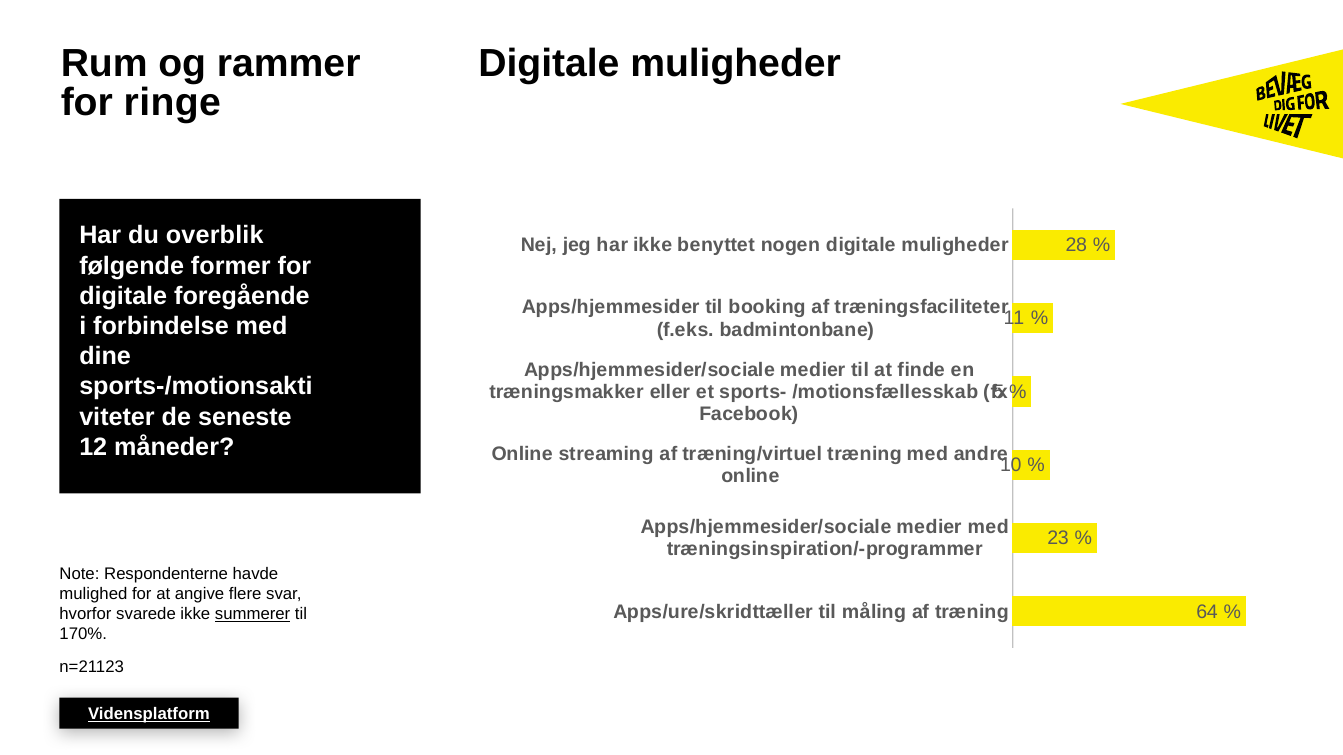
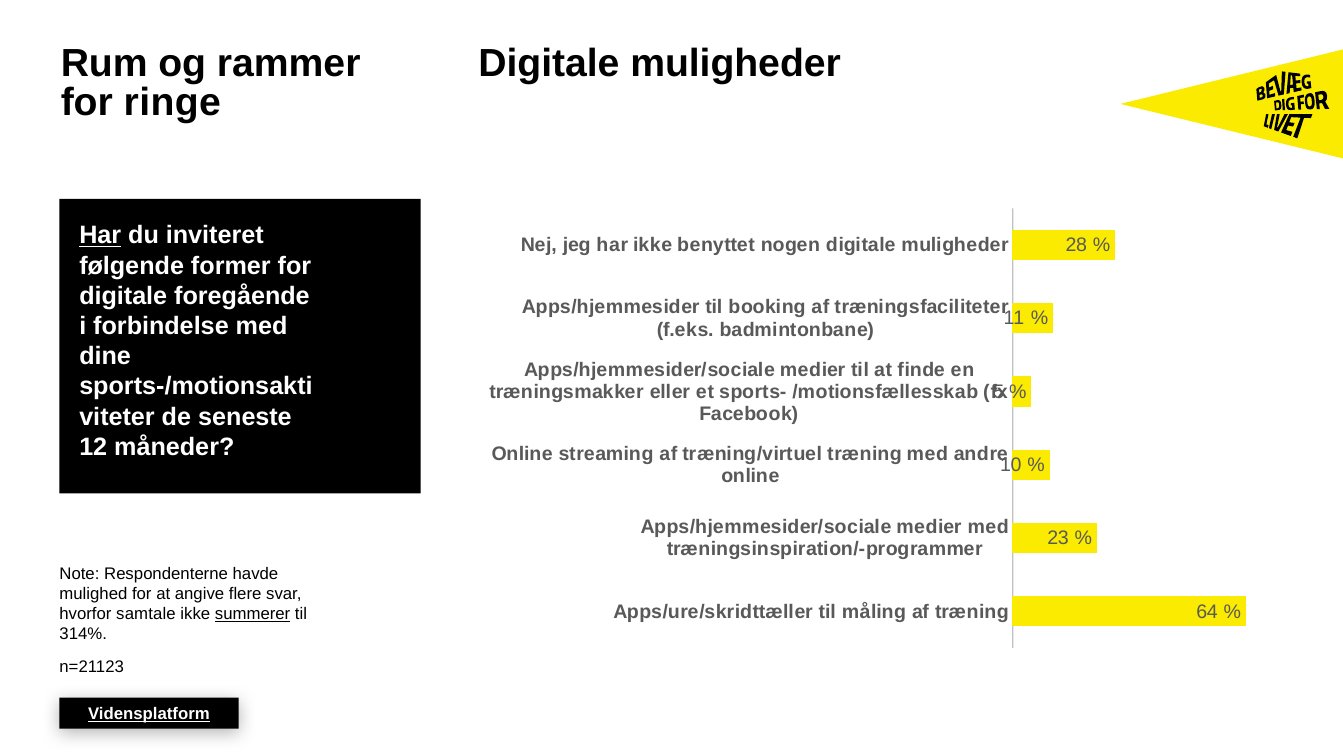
Har at (100, 236) underline: none -> present
overblik: overblik -> inviteret
svarede: svarede -> samtale
170%: 170% -> 314%
